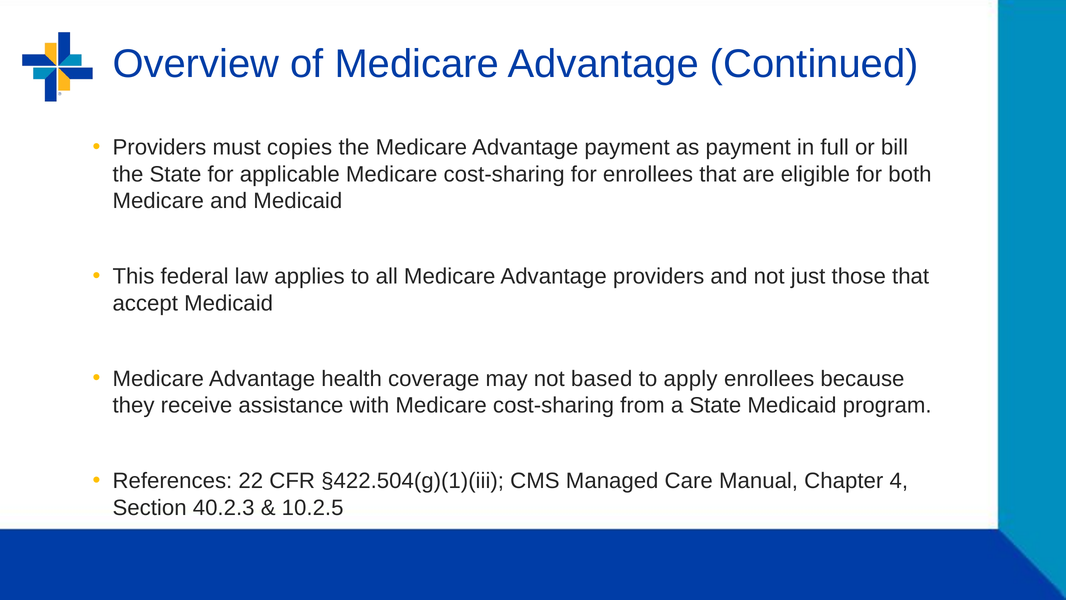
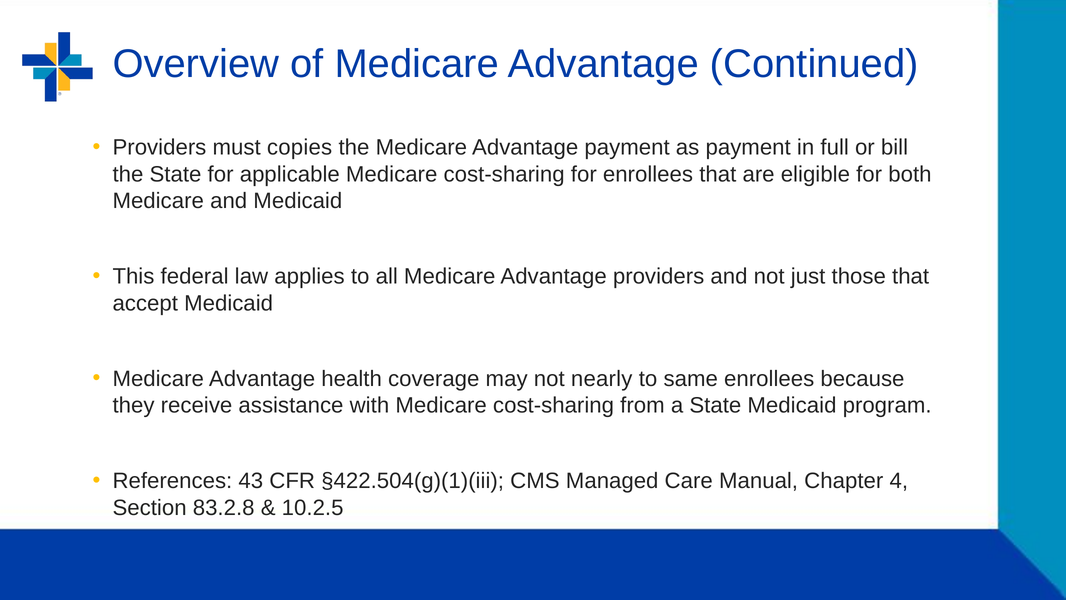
based: based -> nearly
apply: apply -> same
22: 22 -> 43
40.2.3: 40.2.3 -> 83.2.8
